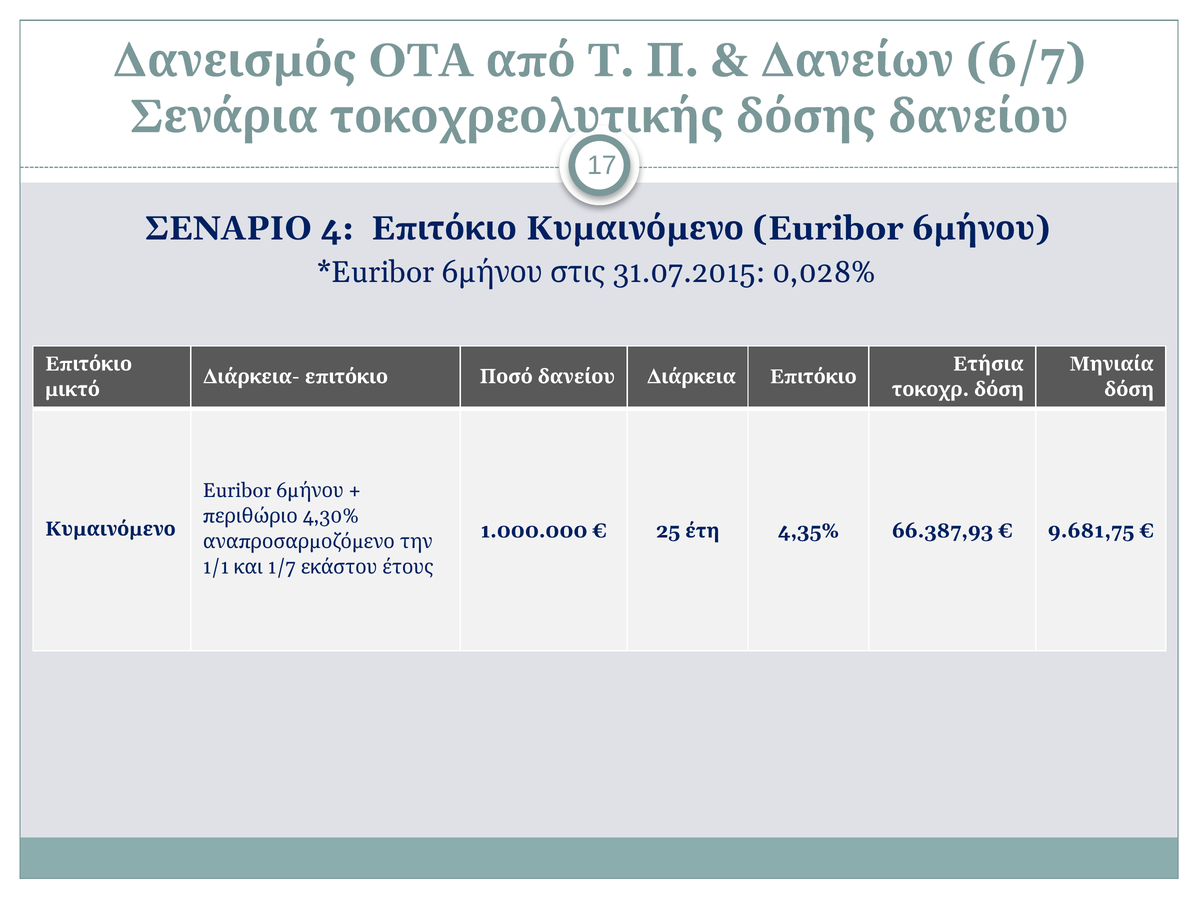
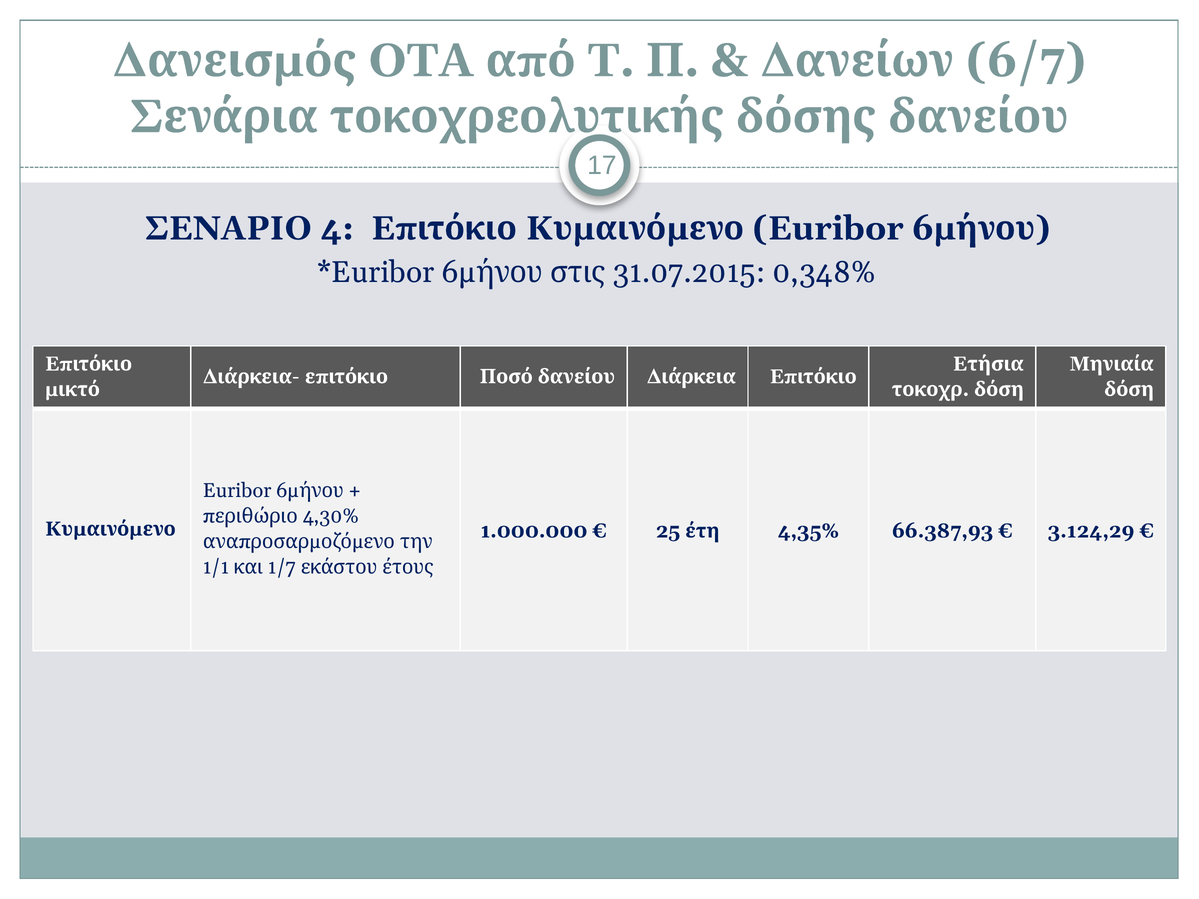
0,028%: 0,028% -> 0,348%
9.681,75: 9.681,75 -> 3.124,29
